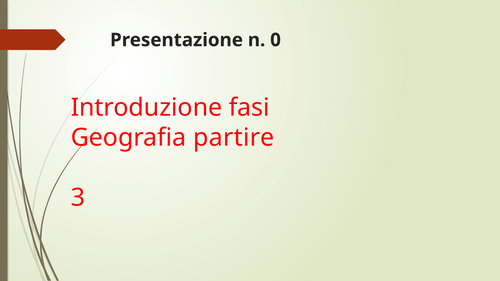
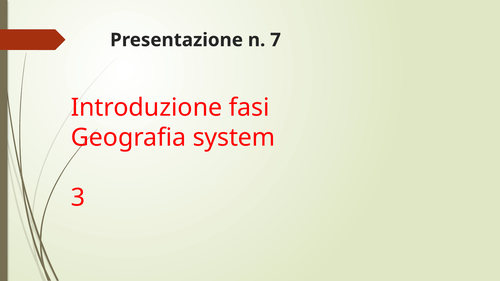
0: 0 -> 7
partire: partire -> system
